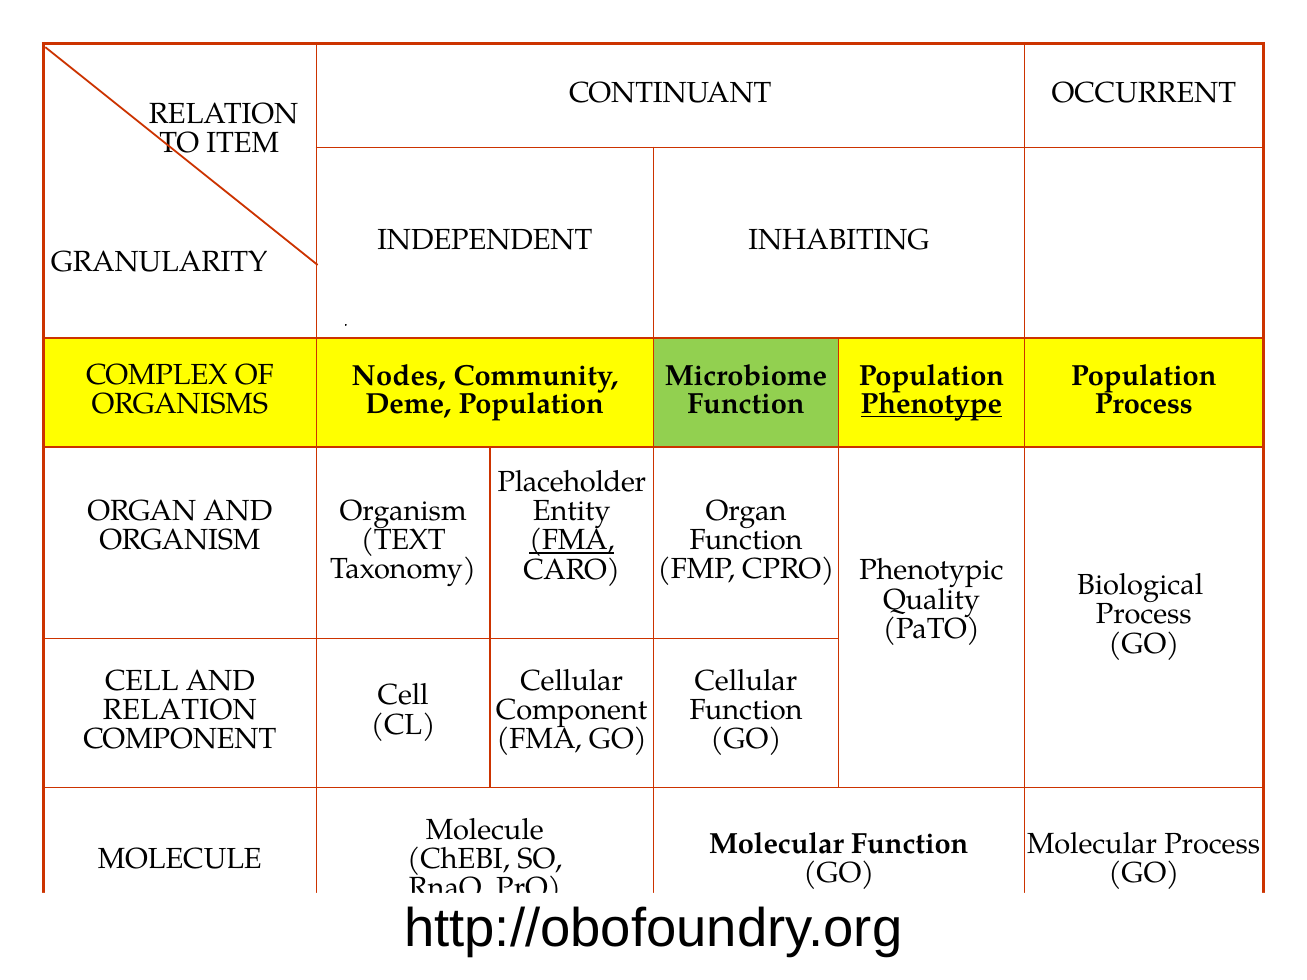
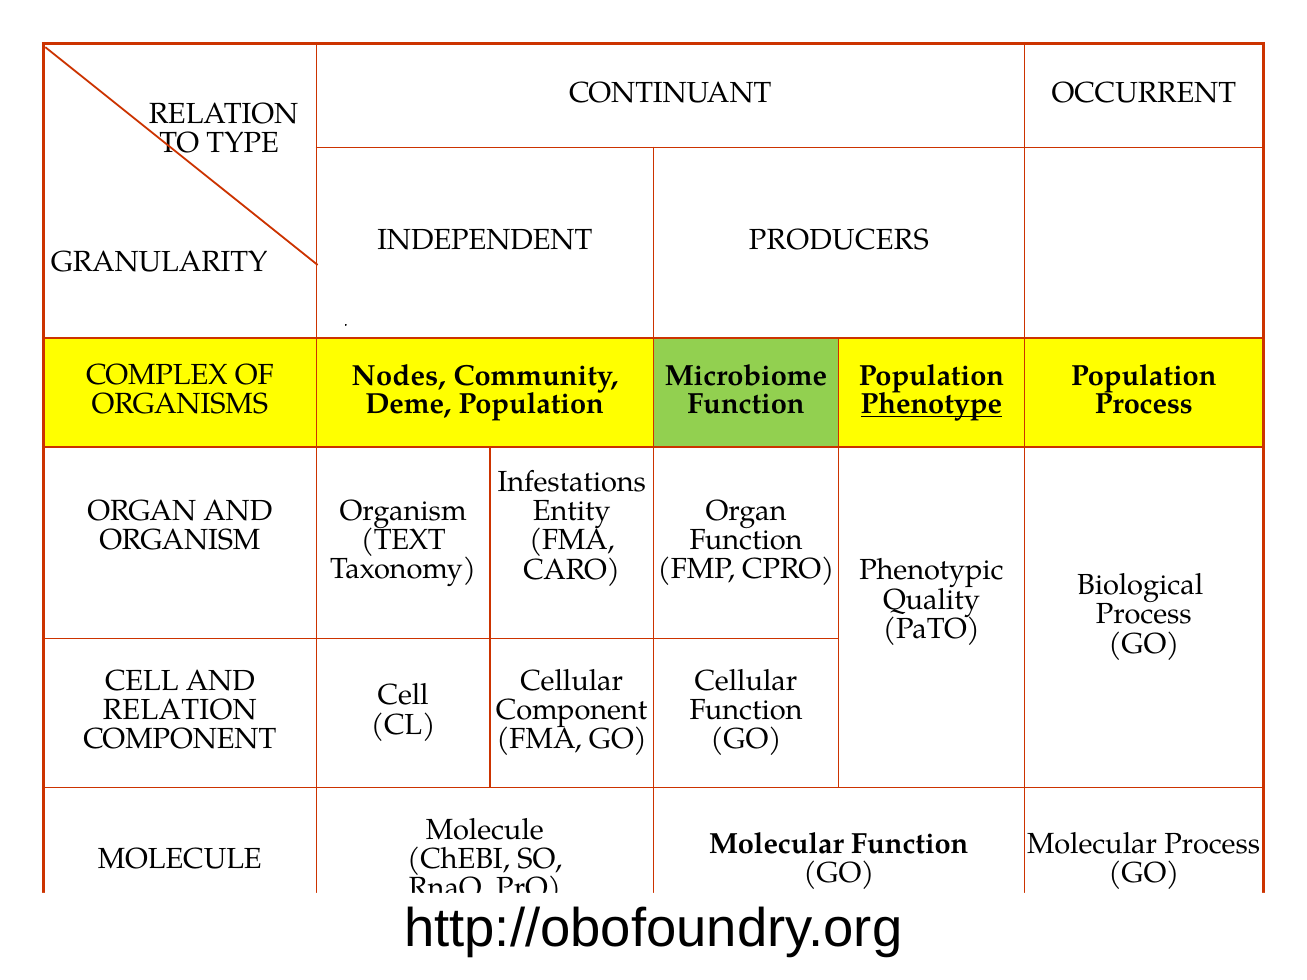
ITEM: ITEM -> TYPE
INHABITING: INHABITING -> PRODUCERS
Placeholder: Placeholder -> Infestations
FMA at (572, 540) underline: present -> none
